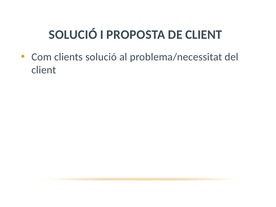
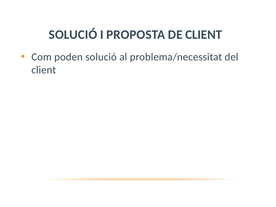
clients: clients -> poden
